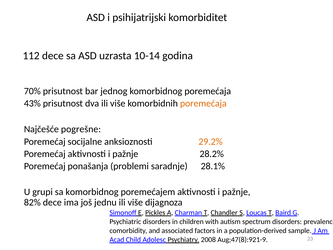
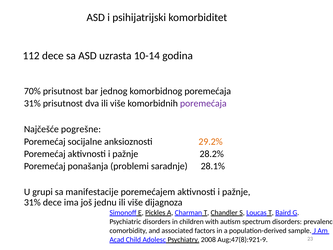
43% at (32, 103): 43% -> 31%
poremećaja at (203, 103) colour: orange -> purple
sa komorbidnog: komorbidnog -> manifestacije
82% at (32, 202): 82% -> 31%
